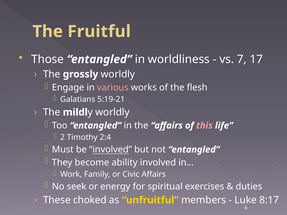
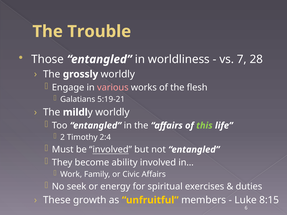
Fruitful: Fruitful -> Trouble
17: 17 -> 28
this colour: pink -> light green
choked: choked -> growth
8:17: 8:17 -> 8:15
